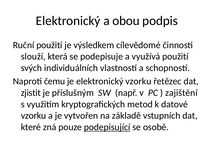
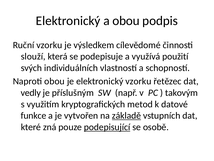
Ruční použití: použití -> vzorku
Naproti čemu: čemu -> obou
zjistit: zjistit -> vedly
zajištění: zajištění -> takovým
vzorku at (34, 115): vzorku -> funkce
základě underline: none -> present
